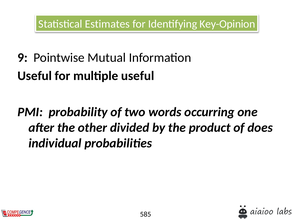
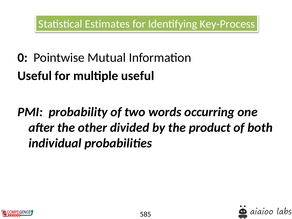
Key-Opinion: Key-Opinion -> Key-Process
9: 9 -> 0
does: does -> both
